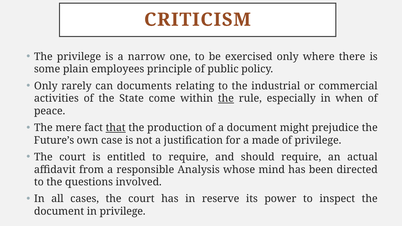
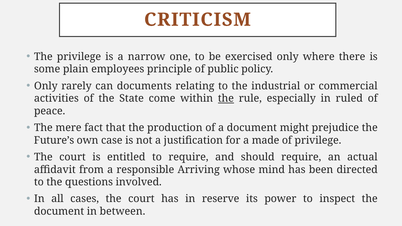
when: when -> ruled
that underline: present -> none
Analysis: Analysis -> Arriving
in privilege: privilege -> between
